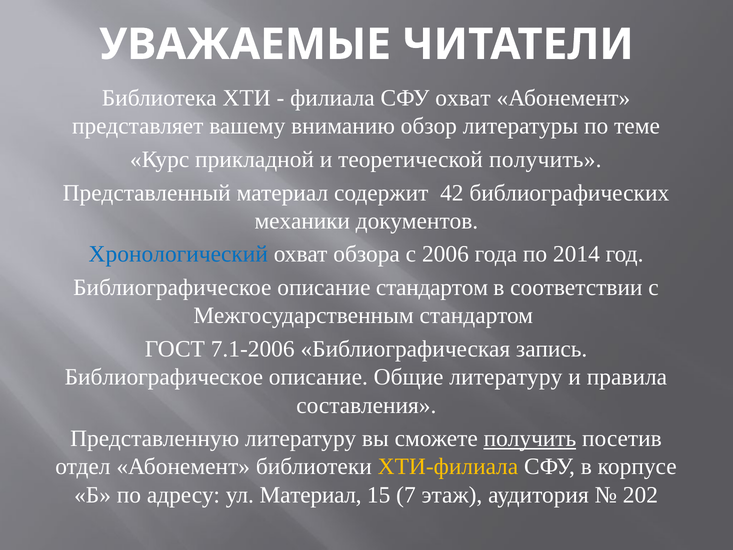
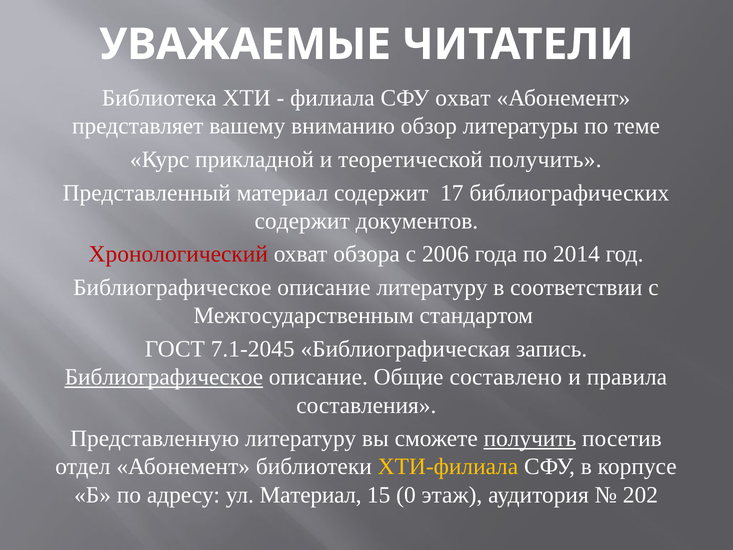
42: 42 -> 17
механики at (302, 221): механики -> содержит
Хронологический colour: blue -> red
описание стандартом: стандартом -> литературу
7.1-2006: 7.1-2006 -> 7.1-2045
Библиографическое at (164, 377) underline: none -> present
Общие литературу: литературу -> составлено
7: 7 -> 0
